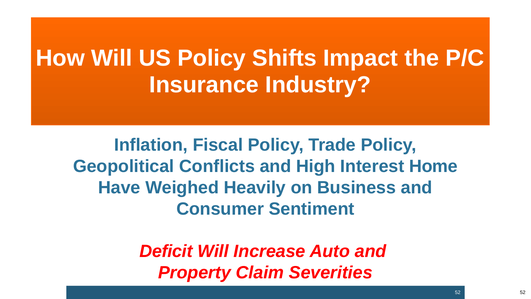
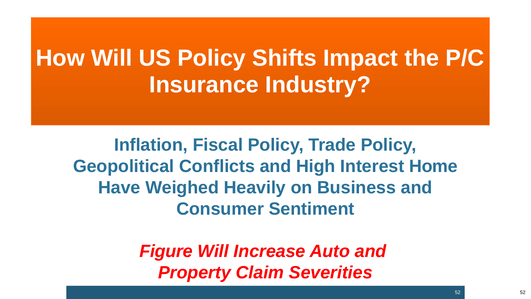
Deficit: Deficit -> Figure
